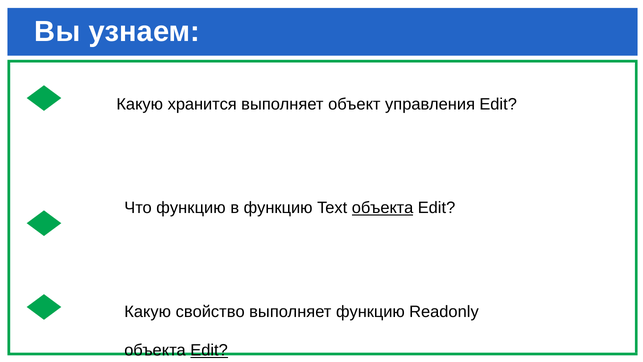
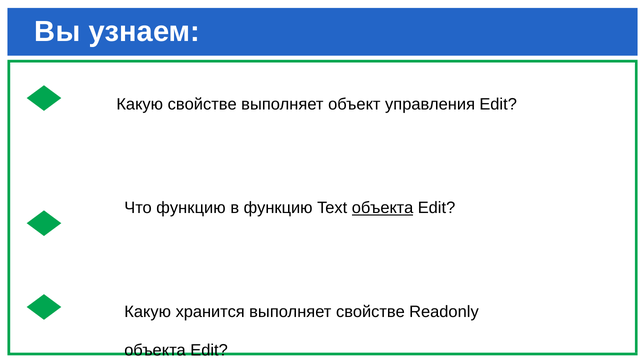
Какую хранится: хранится -> свойстве
свойство: свойство -> хранится
выполняет функцию: функцию -> свойстве
Edit at (209, 350) underline: present -> none
